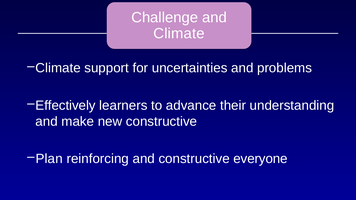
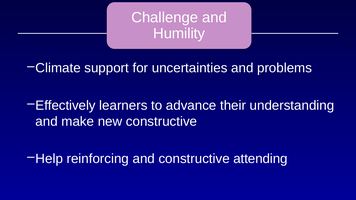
Climate at (179, 34): Climate -> Humility
Plan: Plan -> Help
everyone: everyone -> attending
